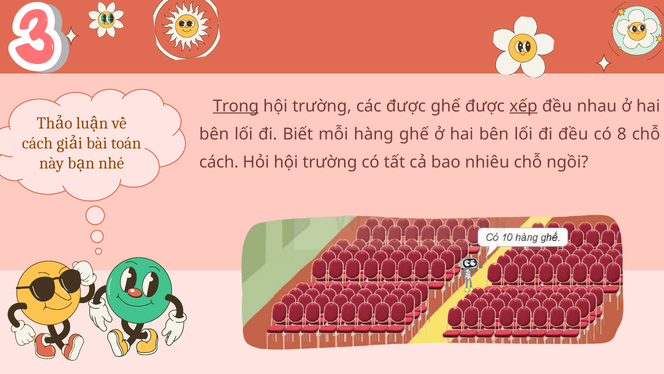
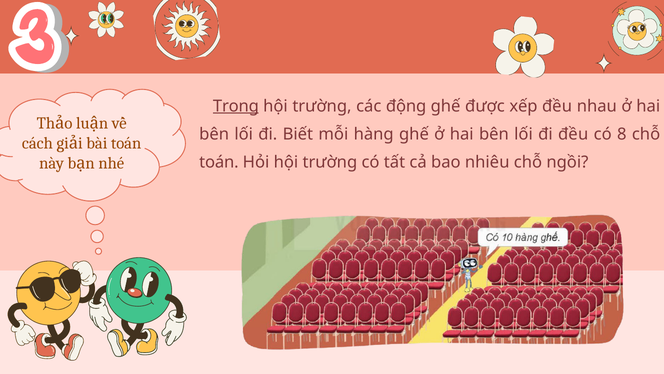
các được: được -> động
xếp underline: present -> none
cách at (219, 162): cách -> toán
